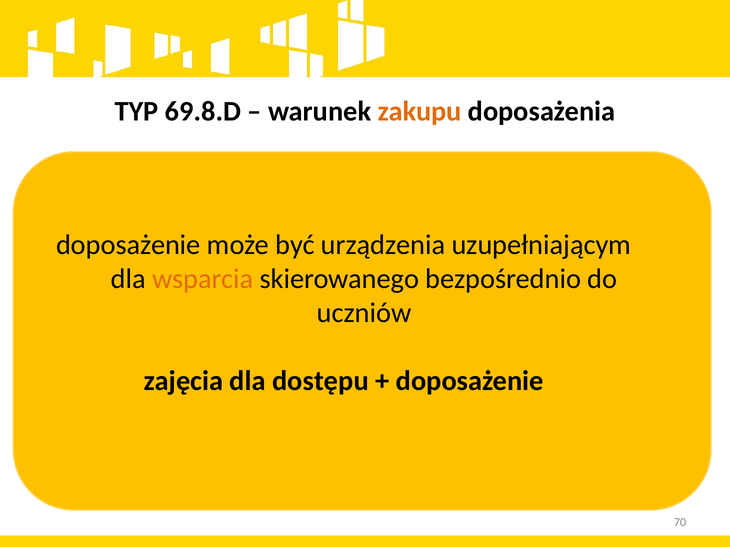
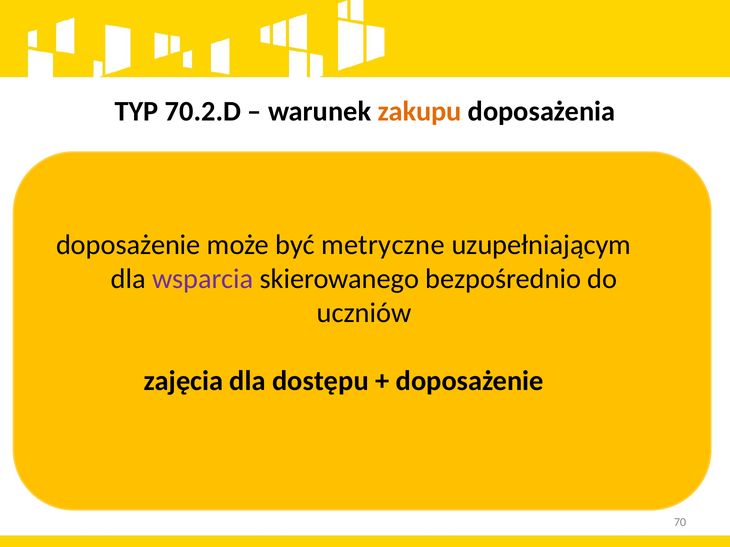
69.8.D: 69.8.D -> 70.2.D
urządzenia: urządzenia -> metryczne
wsparcia colour: orange -> purple
